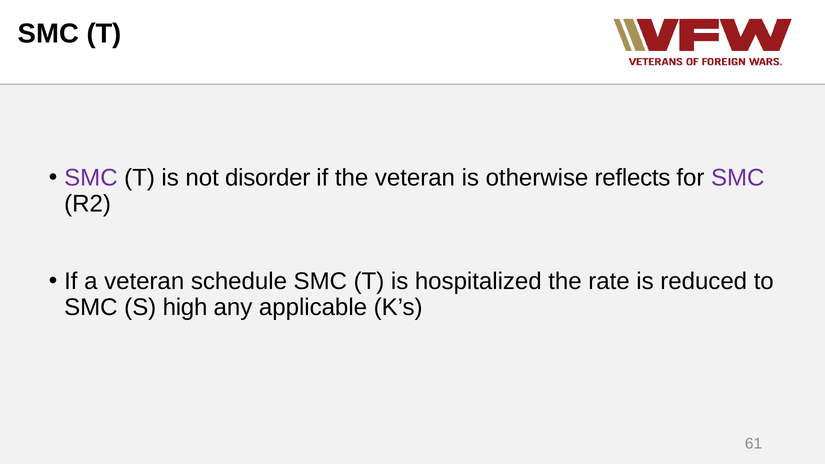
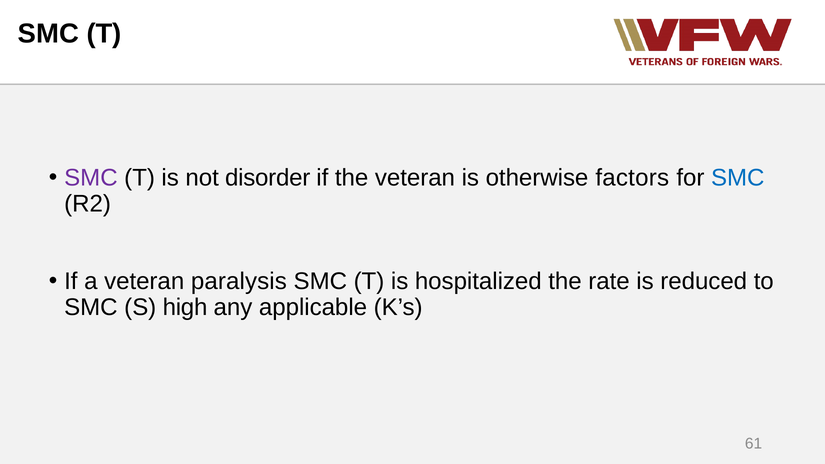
reflects: reflects -> factors
SMC at (738, 178) colour: purple -> blue
schedule: schedule -> paralysis
